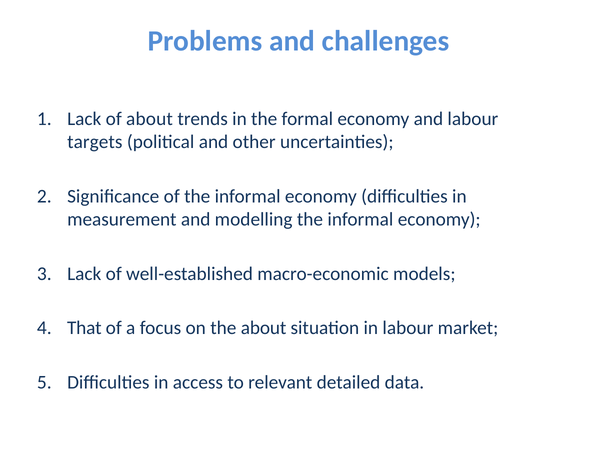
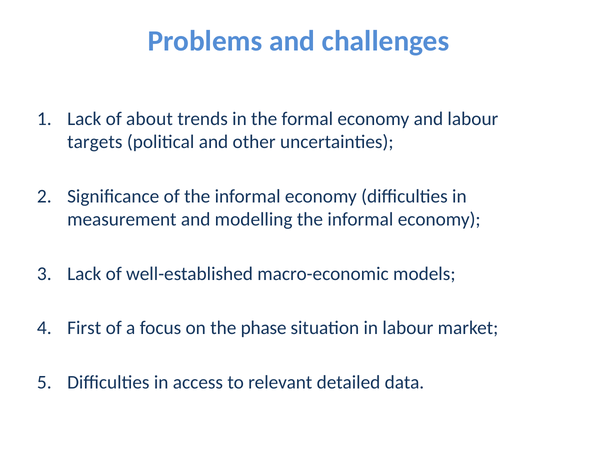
That: That -> First
the about: about -> phase
